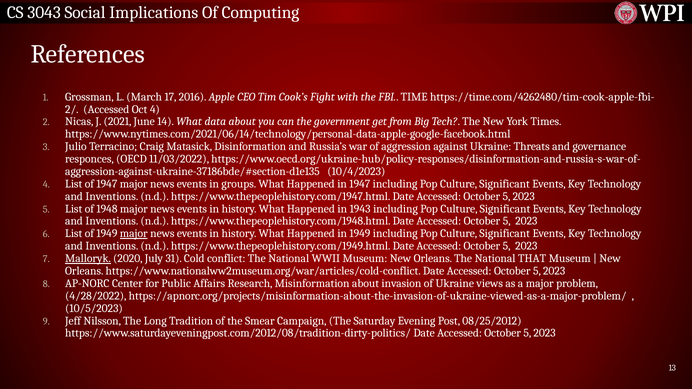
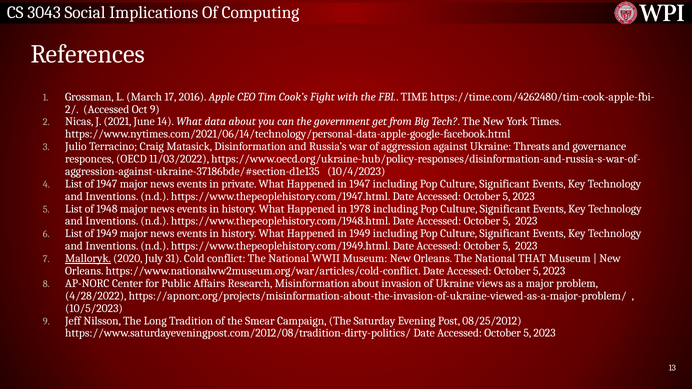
Oct 4: 4 -> 9
groups: groups -> private
1943: 1943 -> 1978
major at (134, 234) underline: present -> none
